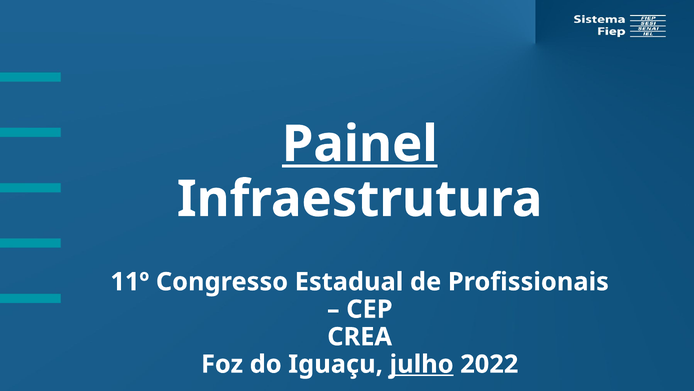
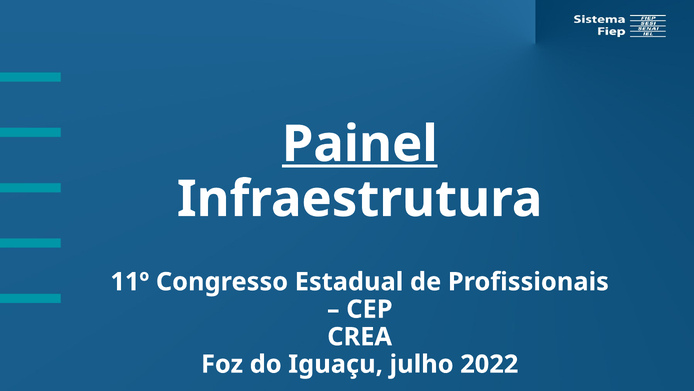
julho underline: present -> none
